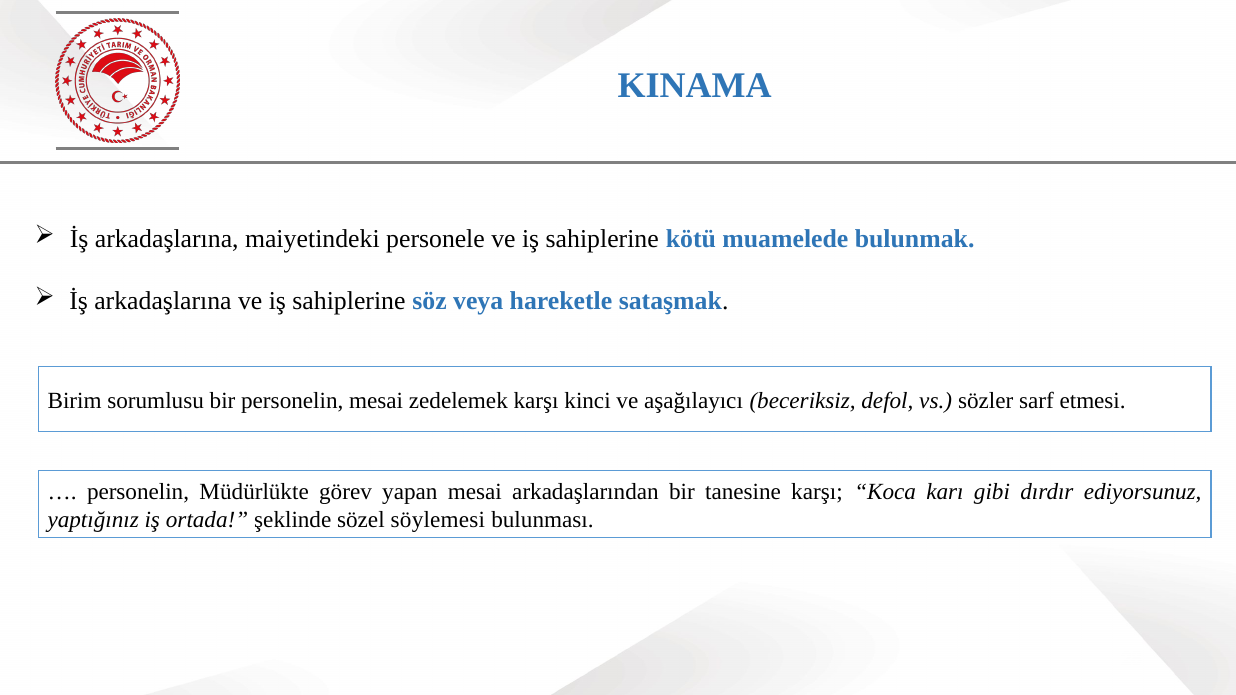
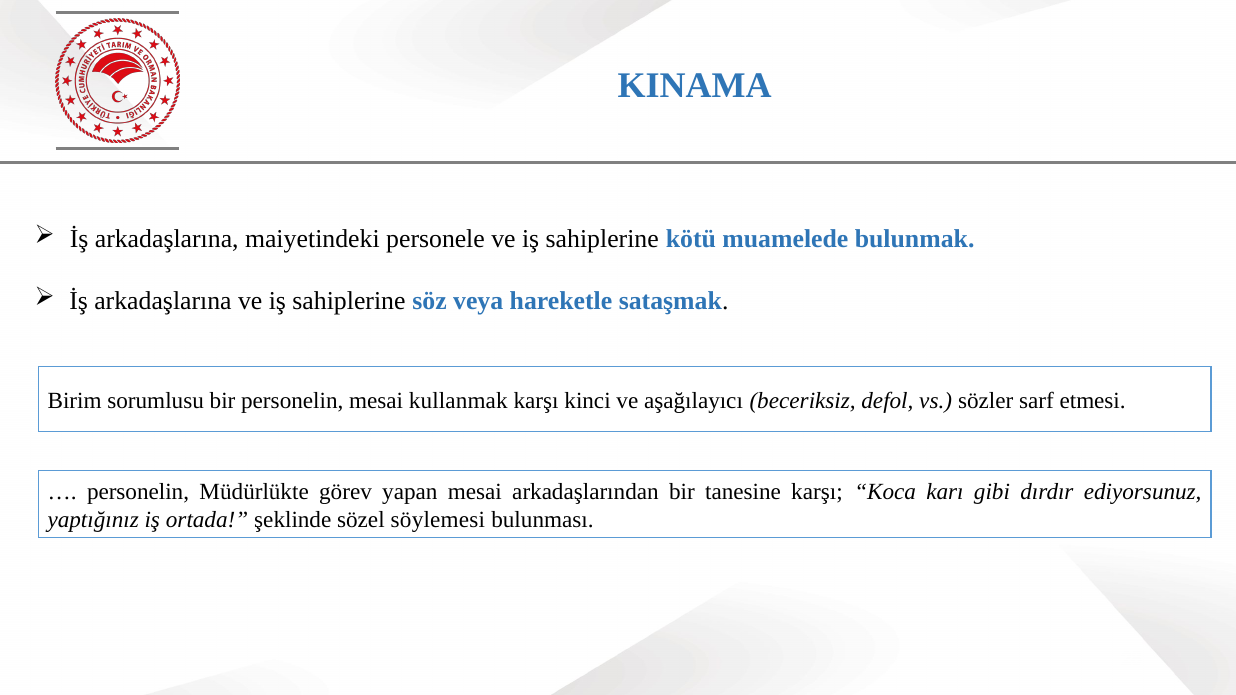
zedelemek: zedelemek -> kullanmak
